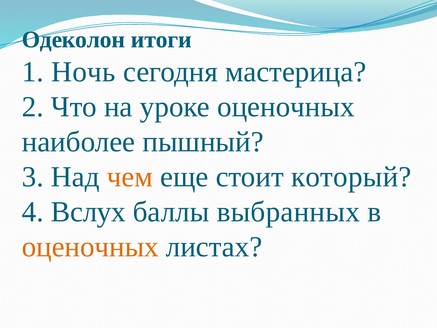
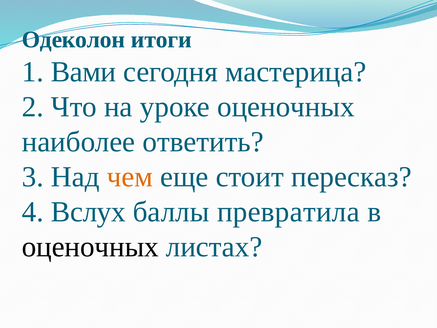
Ночь: Ночь -> Вами
пышный: пышный -> ответить
который: который -> пересказ
выбранных: выбранных -> превратила
оценочных at (90, 247) colour: orange -> black
